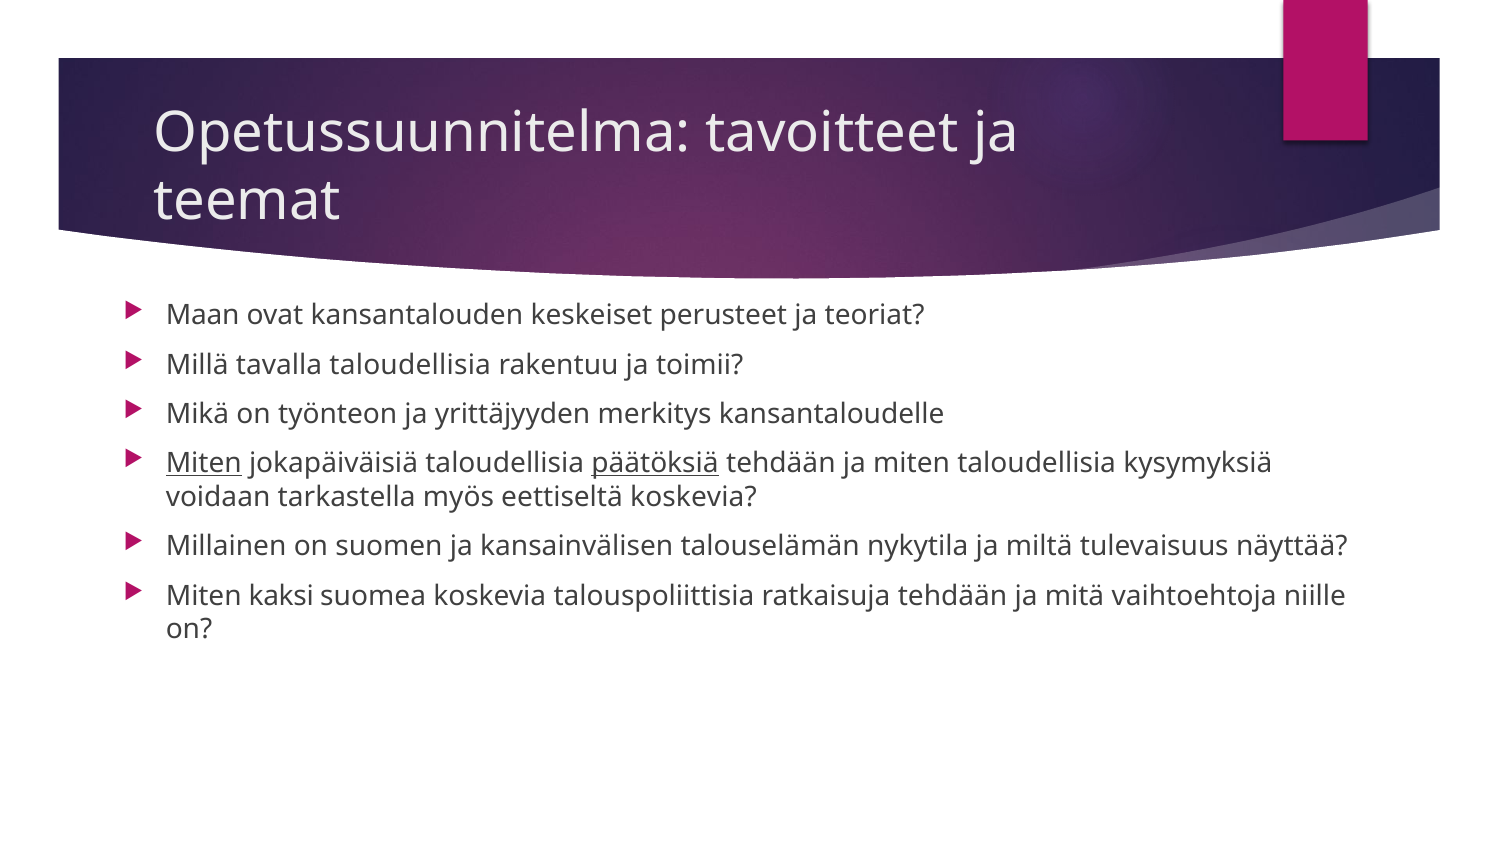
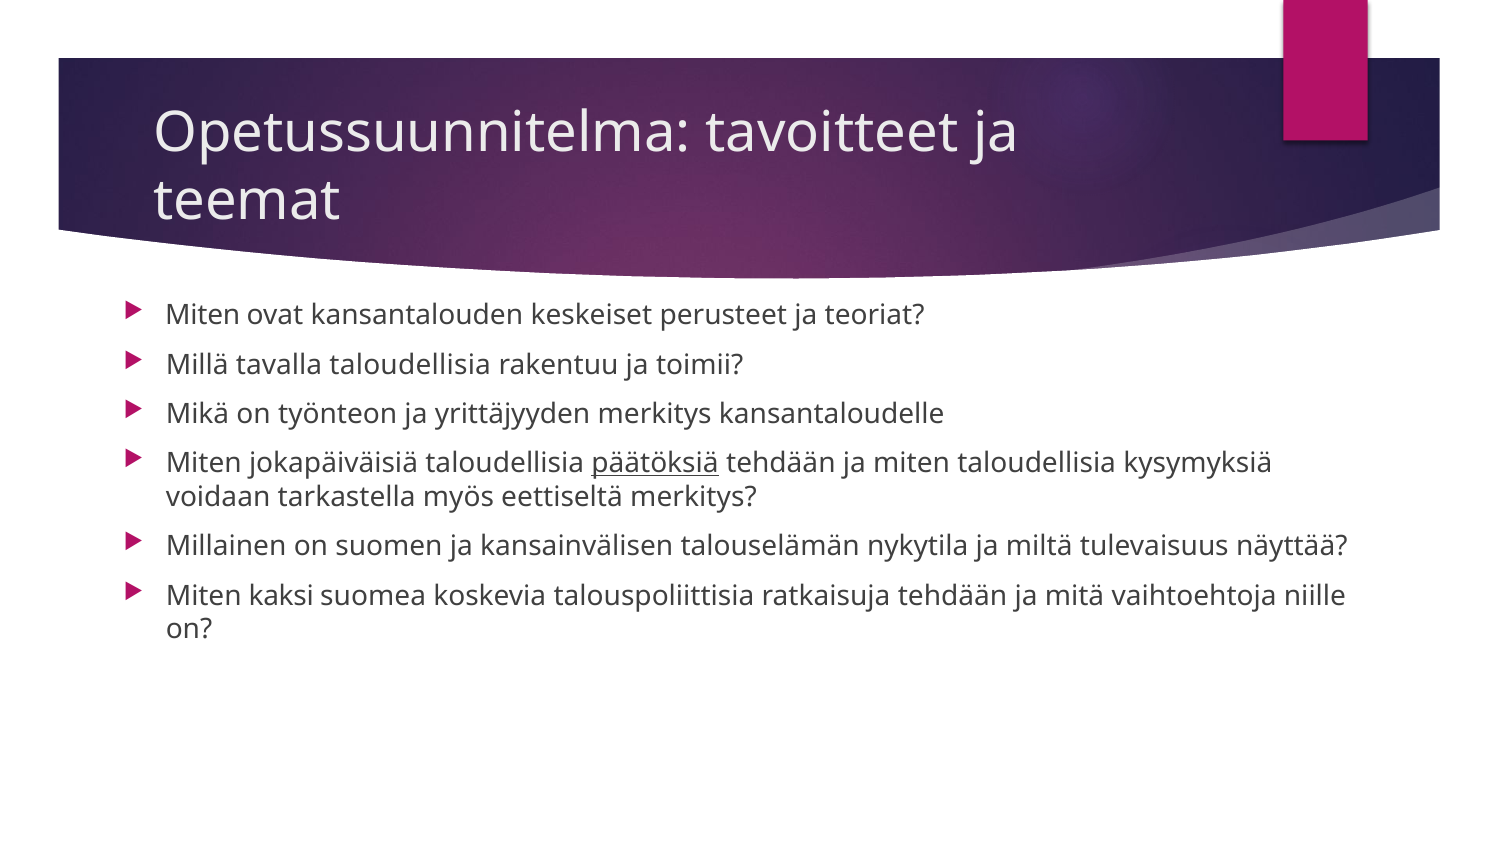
Maan at (203, 315): Maan -> Miten
Miten at (204, 464) underline: present -> none
eettiseltä koskevia: koskevia -> merkitys
